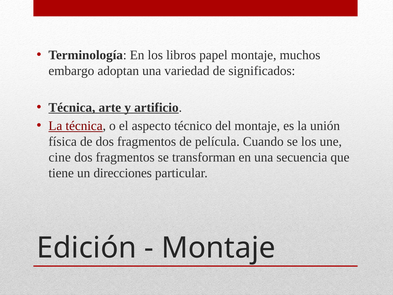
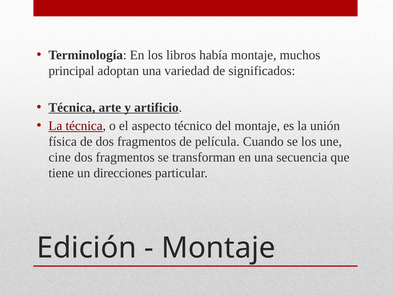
papel: papel -> había
embargo: embargo -> principal
